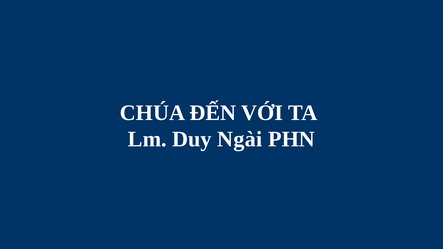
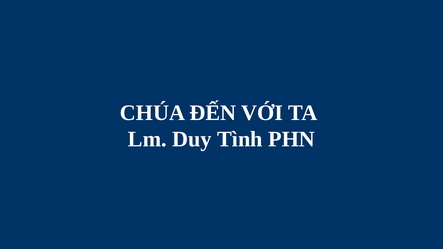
Ngài: Ngài -> Tình
